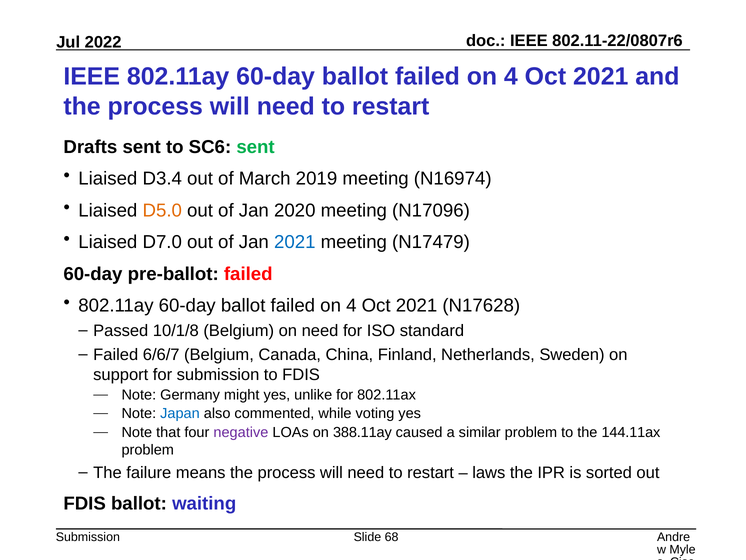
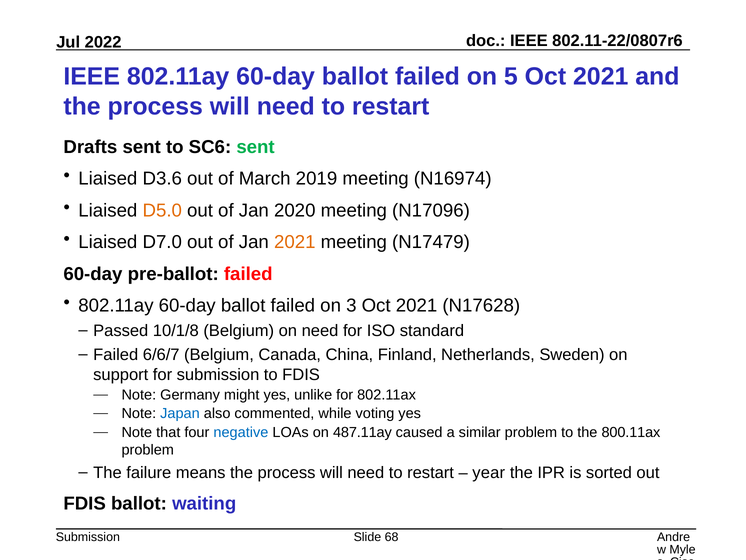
4 at (511, 76): 4 -> 5
D3.4: D3.4 -> D3.6
2021 at (295, 242) colour: blue -> orange
4 at (351, 305): 4 -> 3
negative colour: purple -> blue
388.11ay: 388.11ay -> 487.11ay
144.11ax: 144.11ax -> 800.11ax
laws: laws -> year
